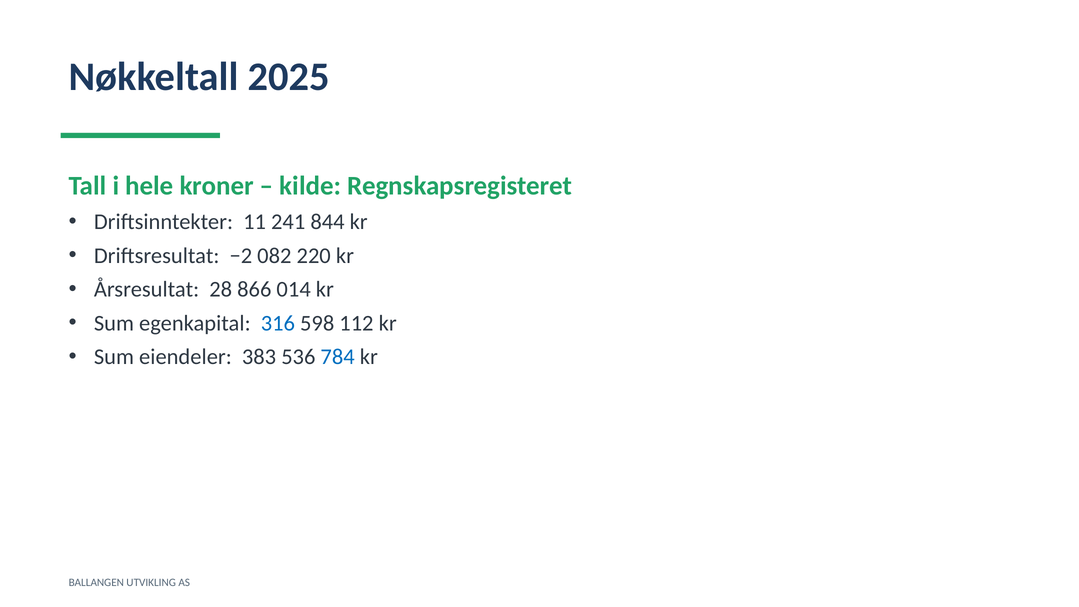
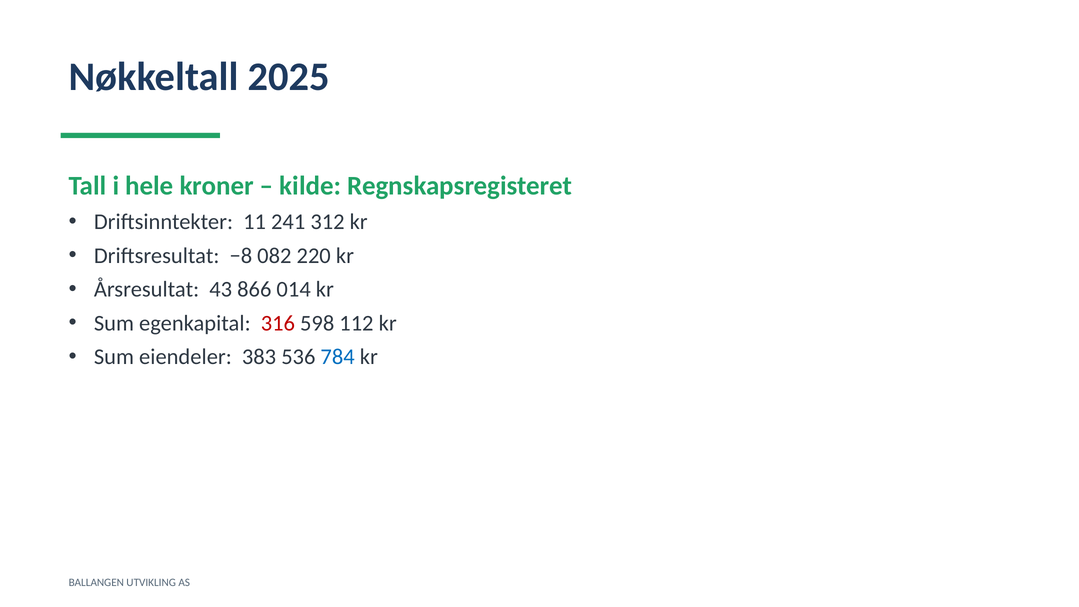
844: 844 -> 312
−2: −2 -> −8
28: 28 -> 43
316 colour: blue -> red
